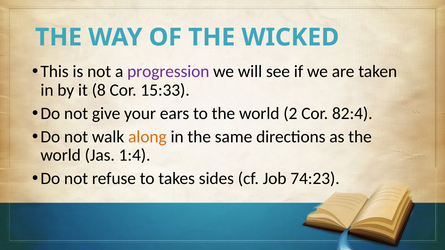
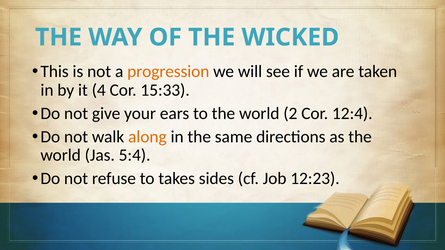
progression colour: purple -> orange
8: 8 -> 4
82:4: 82:4 -> 12:4
1:4: 1:4 -> 5:4
74:23: 74:23 -> 12:23
